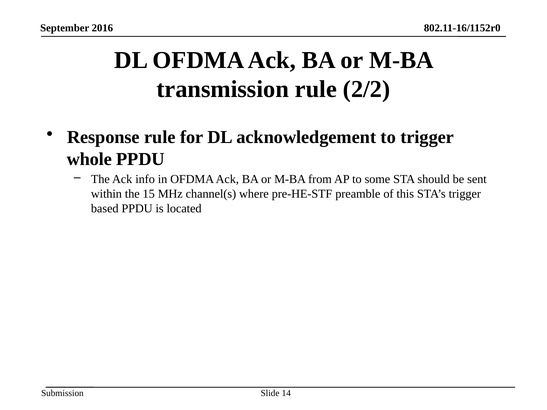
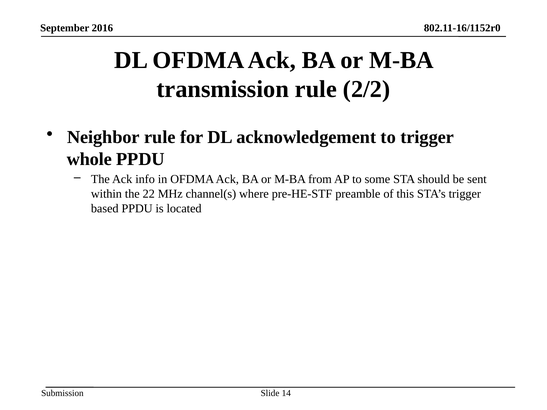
Response: Response -> Neighbor
15: 15 -> 22
